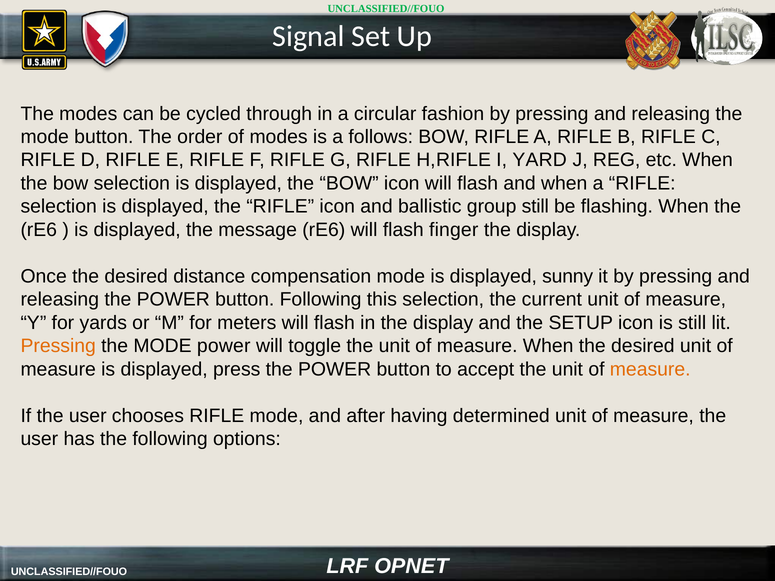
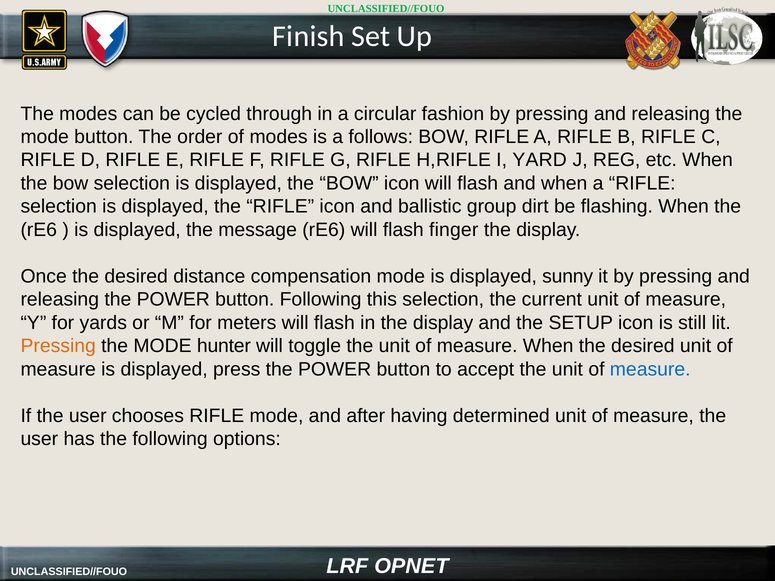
Signal: Signal -> Finish
group still: still -> dirt
MODE power: power -> hunter
measure at (650, 369) colour: orange -> blue
